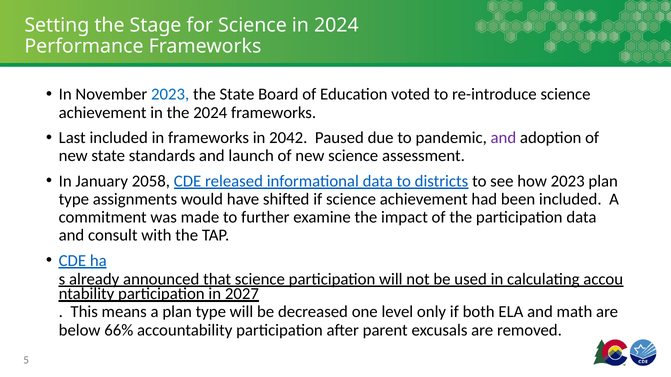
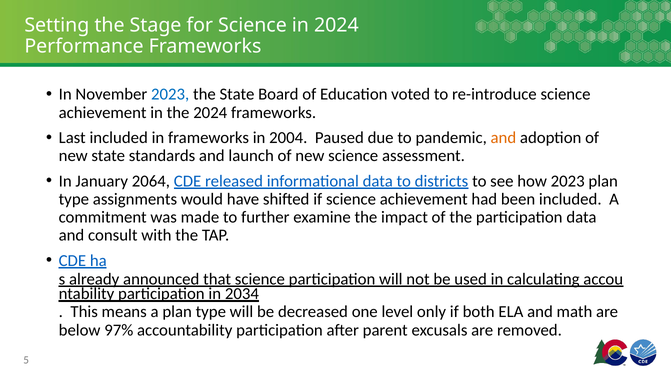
2042: 2042 -> 2004
and at (503, 138) colour: purple -> orange
2058: 2058 -> 2064
2027: 2027 -> 2034
66%: 66% -> 97%
